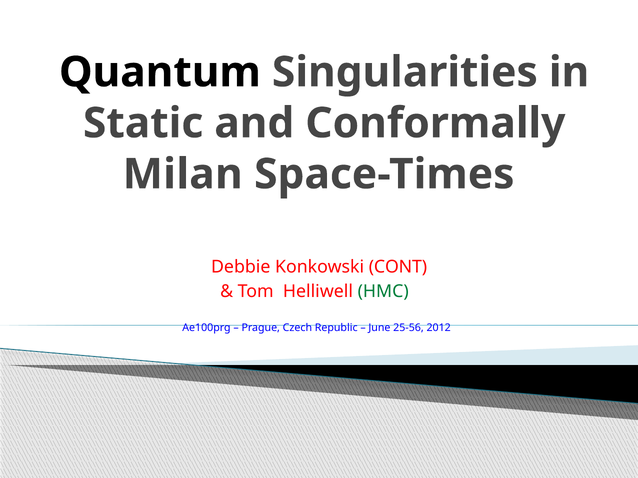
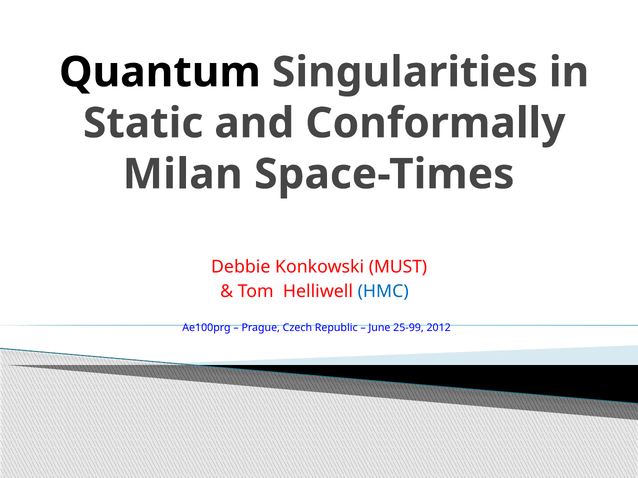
CONT: CONT -> MUST
HMC colour: green -> blue
25-56: 25-56 -> 25-99
